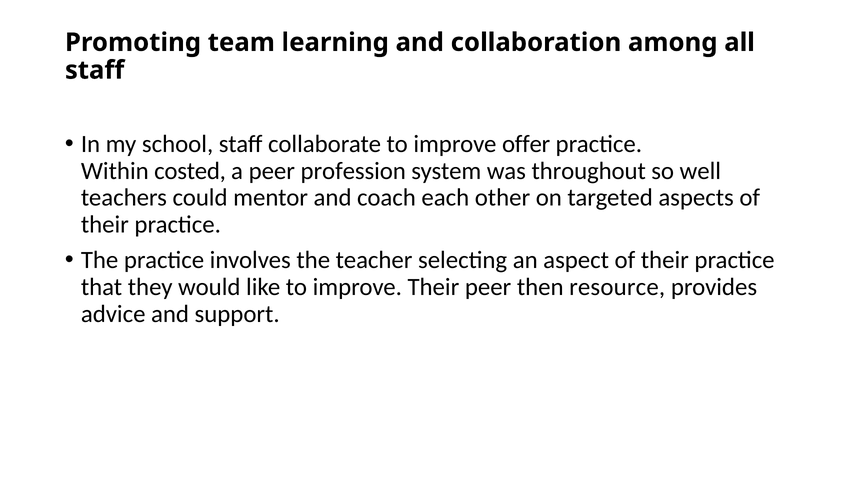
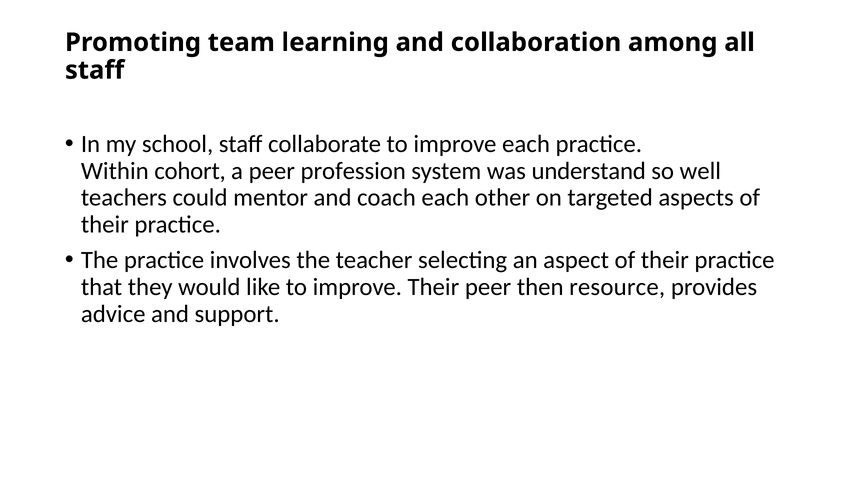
improve offer: offer -> each
costed: costed -> cohort
throughout: throughout -> understand
